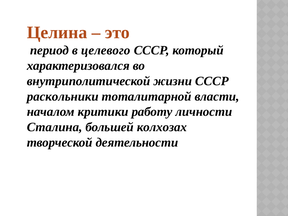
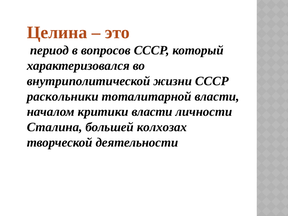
целевого: целевого -> вопросов
критики работу: работу -> власти
